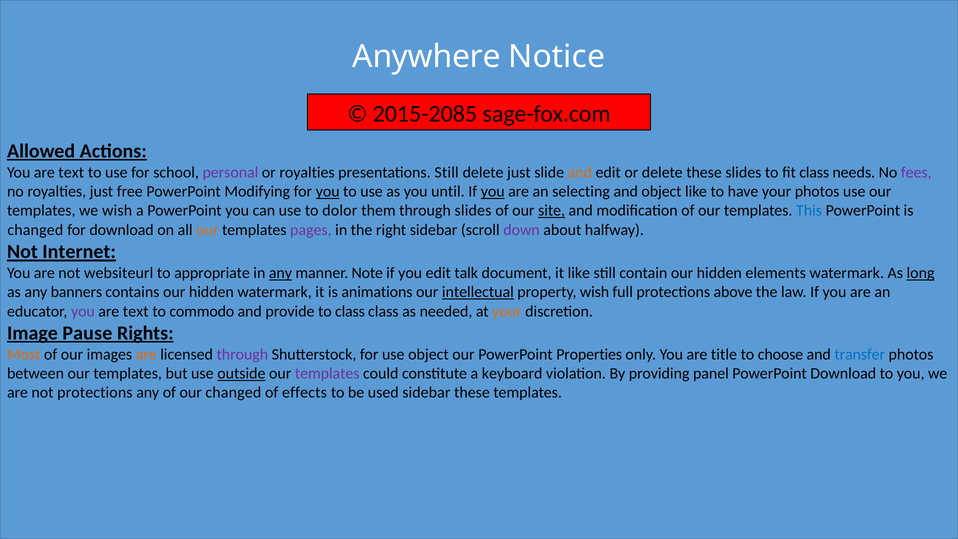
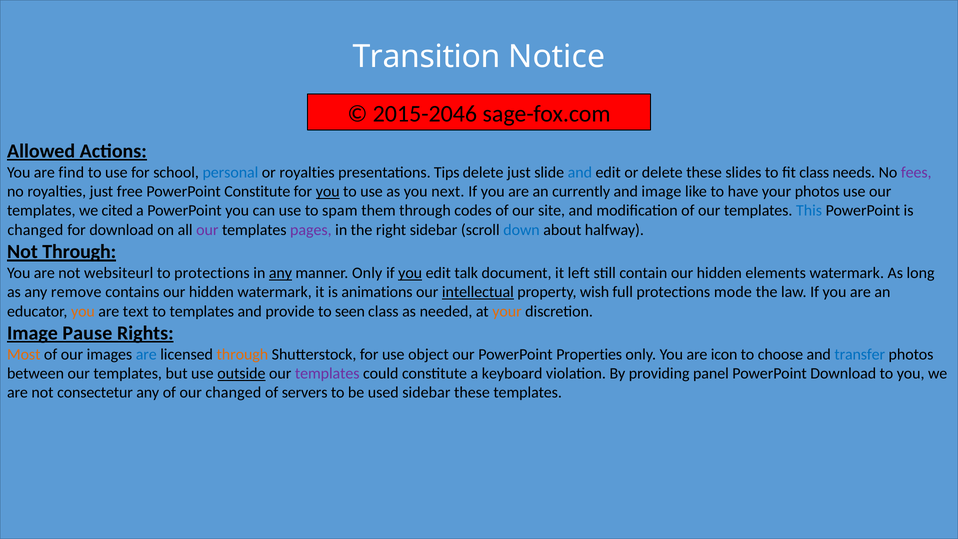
Anywhere: Anywhere -> Transition
2015-2085: 2015-2085 -> 2015-2046
text at (71, 172): text -> find
personal colour: purple -> blue
presentations Still: Still -> Tips
and at (580, 172) colour: orange -> blue
PowerPoint Modifying: Modifying -> Constitute
until: until -> next
you at (493, 192) underline: present -> none
selecting: selecting -> currently
and object: object -> image
we wish: wish -> cited
dolor: dolor -> spam
through slides: slides -> codes
site underline: present -> none
our at (207, 230) colour: orange -> purple
down colour: purple -> blue
Not Internet: Internet -> Through
to appropriate: appropriate -> protections
manner Note: Note -> Only
you at (410, 273) underline: none -> present
it like: like -> left
long underline: present -> none
banners: banners -> remove
above: above -> mode
you at (83, 311) colour: purple -> orange
to commodo: commodo -> templates
to class: class -> seen
are at (146, 354) colour: orange -> blue
through at (242, 354) colour: purple -> orange
title: title -> icon
not protections: protections -> consectetur
effects: effects -> servers
